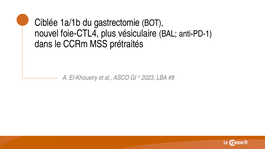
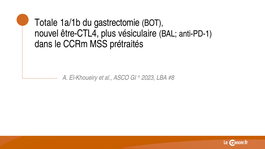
Ciblée: Ciblée -> Totale
foie-CTL4: foie-CTL4 -> être-CTL4
